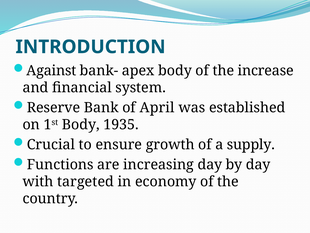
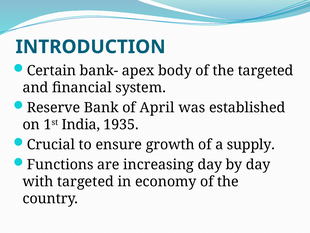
Against: Against -> Certain
the increase: increase -> targeted
1st Body: Body -> India
